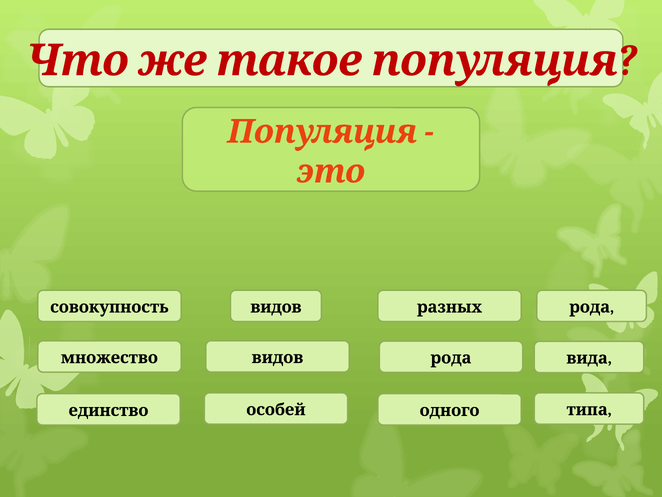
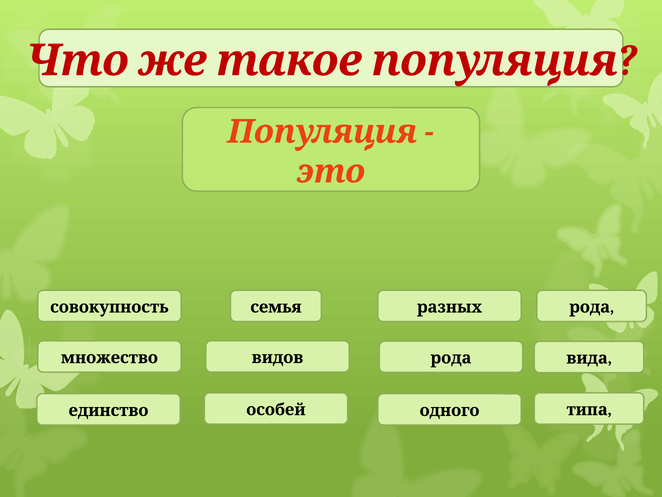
видов at (276, 307): видов -> семья
